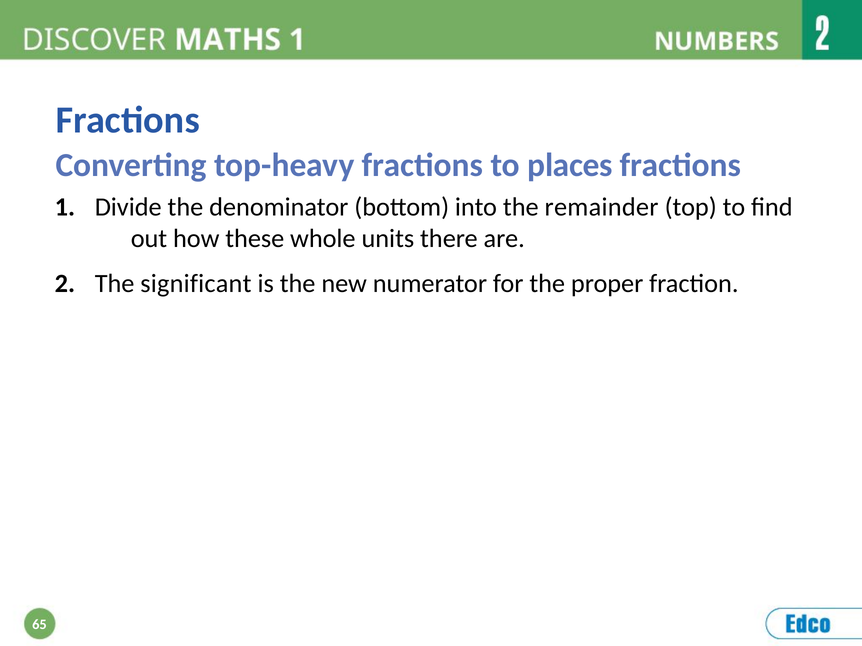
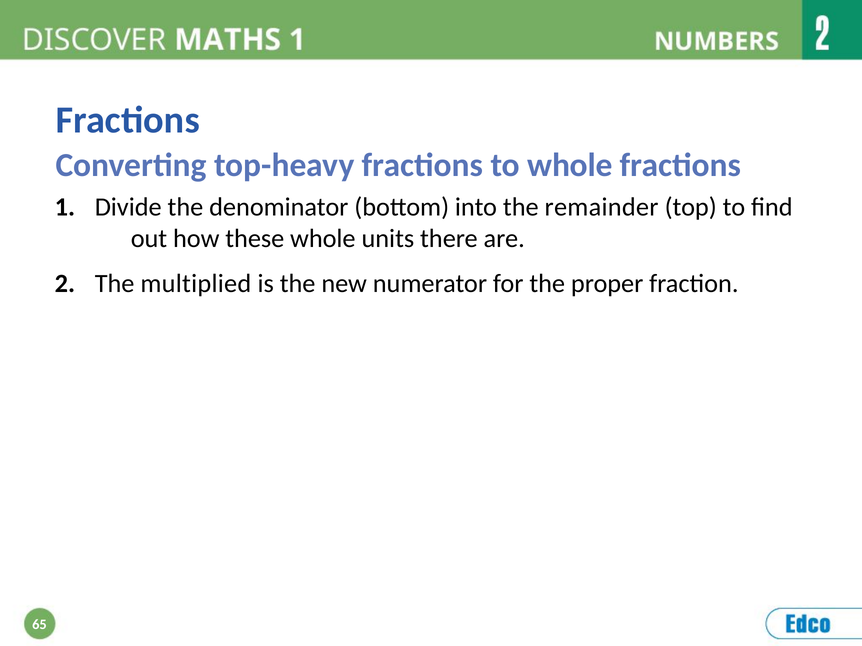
to places: places -> whole
significant: significant -> multiplied
